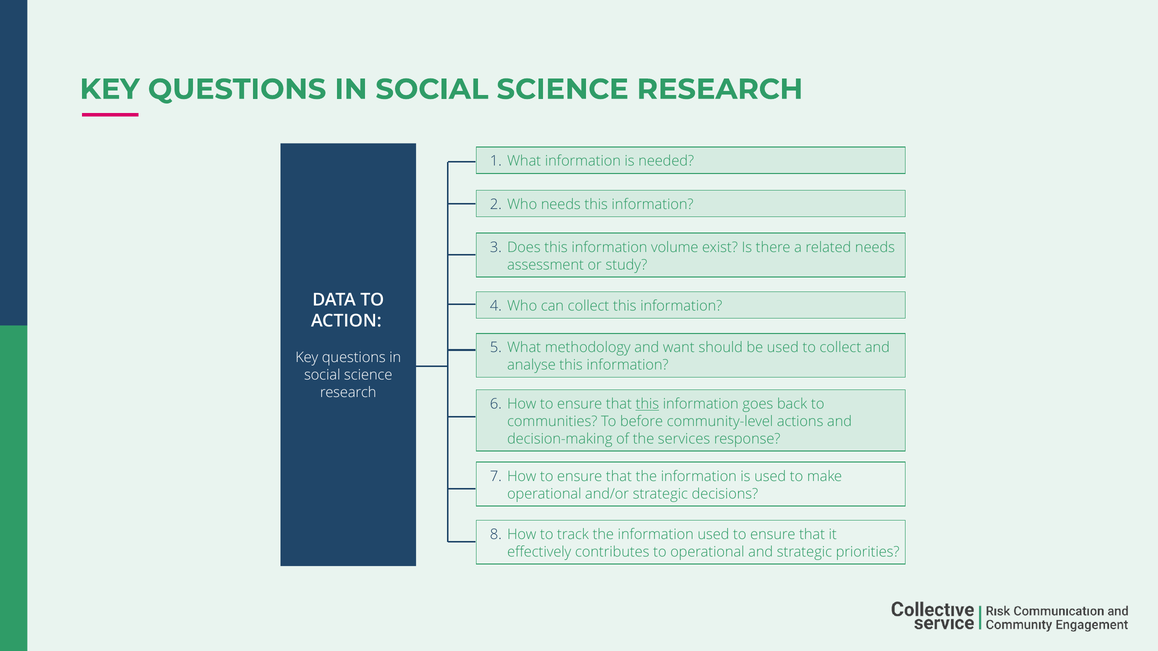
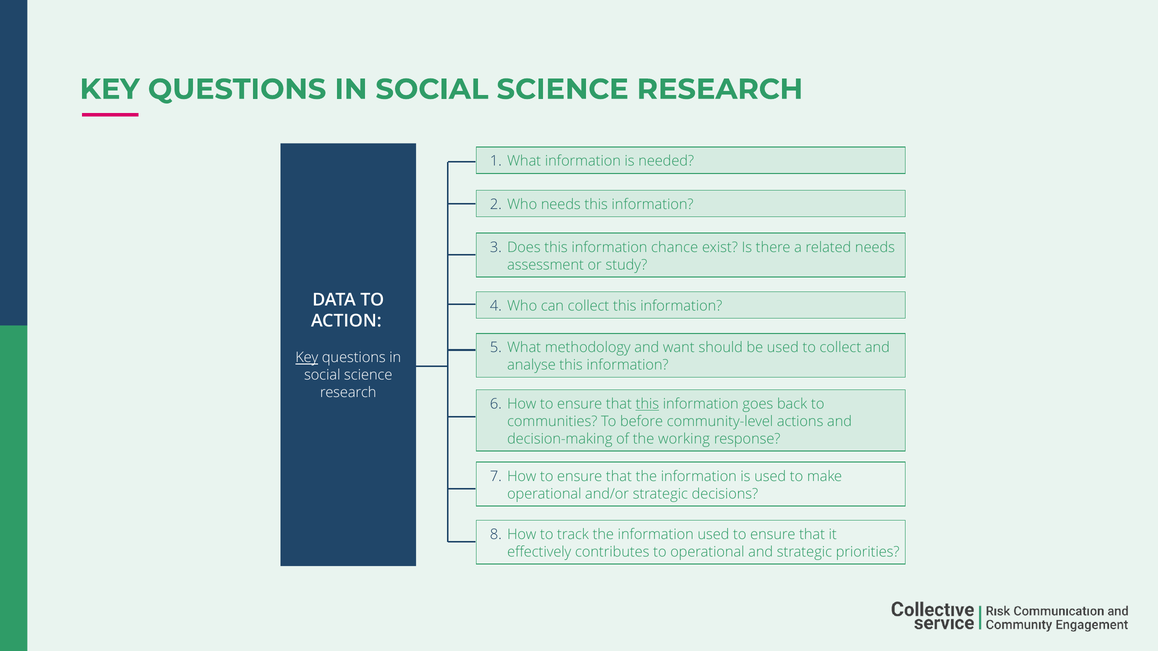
volume: volume -> chance
Key at (307, 358) underline: none -> present
services: services -> working
